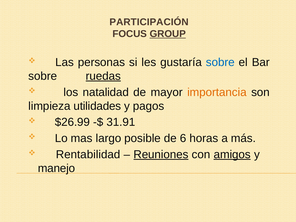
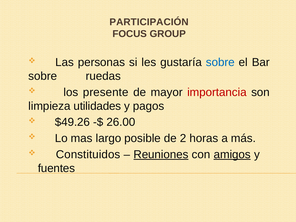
GROUP underline: present -> none
ruedas underline: present -> none
natalidad: natalidad -> presente
importancia colour: orange -> red
$26.99: $26.99 -> $49.26
31.91: 31.91 -> 26.00
6: 6 -> 2
Rentabilidad: Rentabilidad -> Constituidos
manejo: manejo -> fuentes
